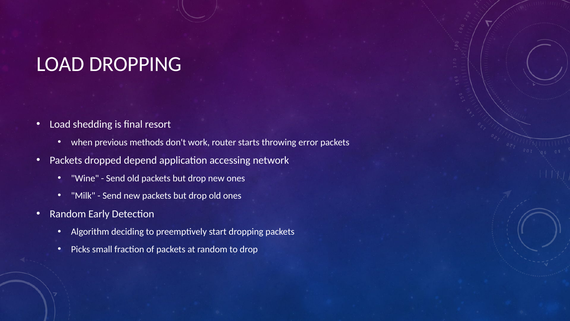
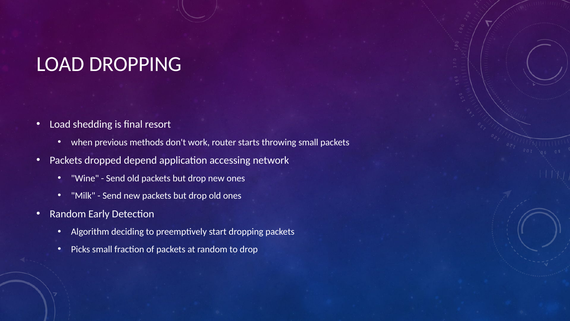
throwing error: error -> small
